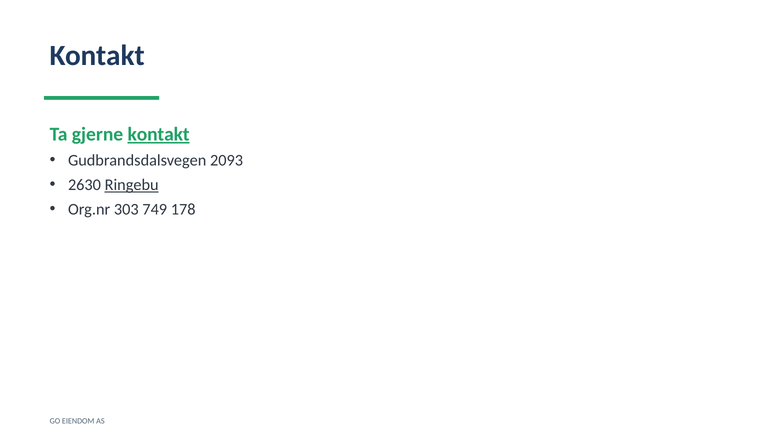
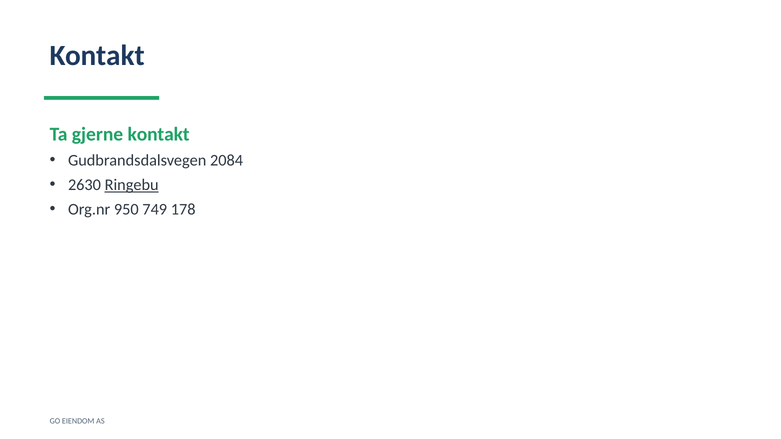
kontakt at (159, 134) underline: present -> none
2093: 2093 -> 2084
303: 303 -> 950
